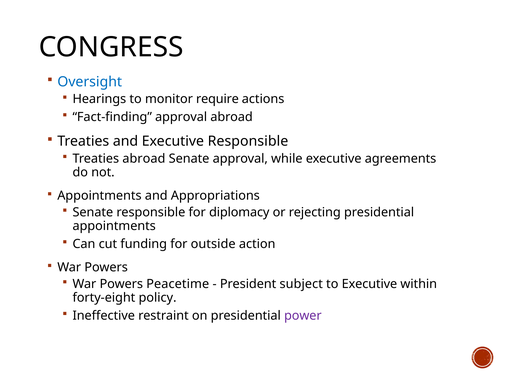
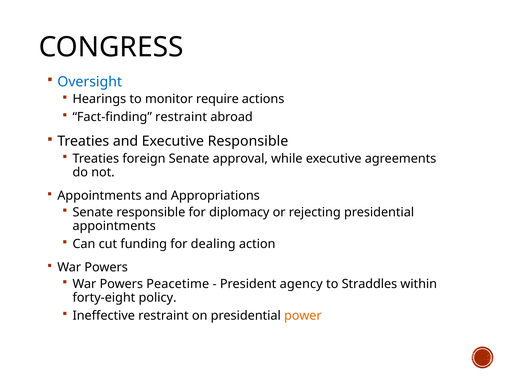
Fact-finding approval: approval -> restraint
Treaties abroad: abroad -> foreign
outside: outside -> dealing
subject: subject -> agency
to Executive: Executive -> Straddles
power colour: purple -> orange
